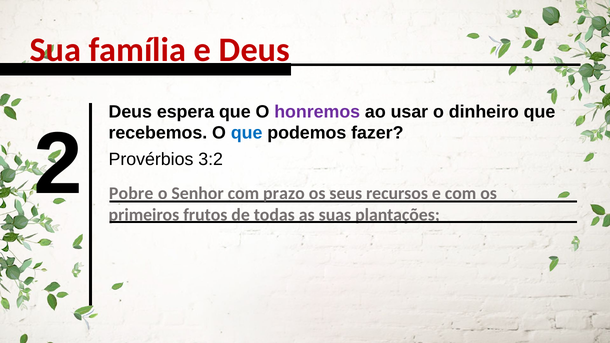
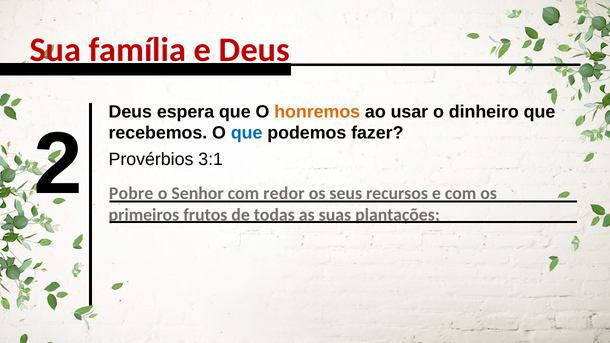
honremos colour: purple -> orange
prazo: prazo -> redor
3:2: 3:2 -> 3:1
